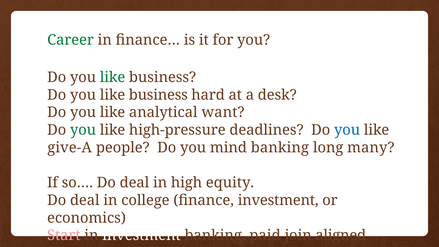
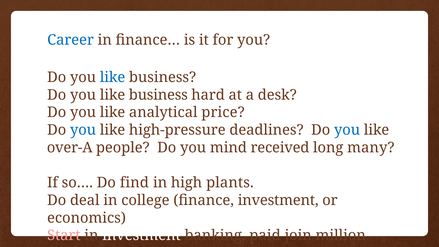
Career colour: green -> blue
like at (113, 77) colour: green -> blue
want: want -> price
you at (83, 130) colour: green -> blue
give-A: give-A -> over-A
mind banking: banking -> received
so… Do deal: deal -> find
high equity: equity -> plants
aligned: aligned -> million
